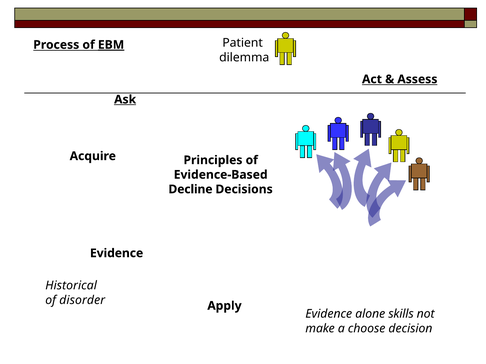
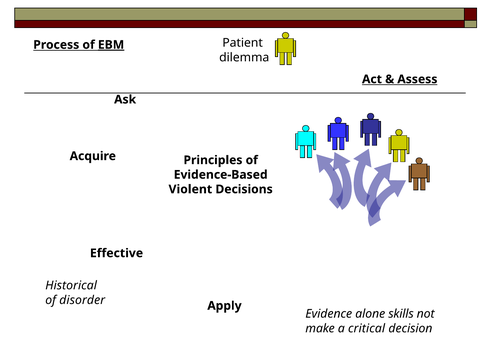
Ask underline: present -> none
Decline: Decline -> Violent
Evidence at (117, 254): Evidence -> Effective
choose: choose -> critical
